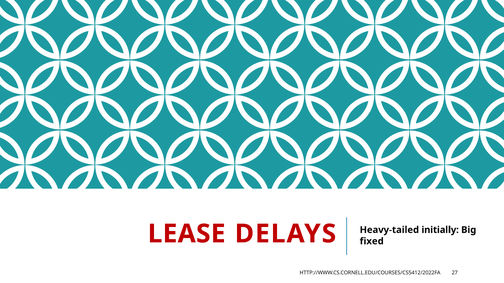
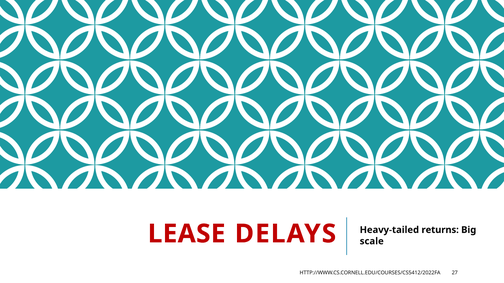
initially: initially -> returns
fixed: fixed -> scale
